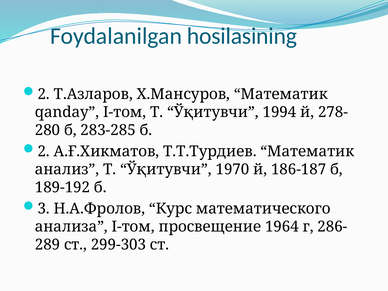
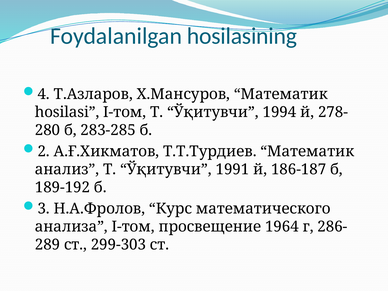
2 at (44, 94): 2 -> 4
qanday: qanday -> hosilasi
1970: 1970 -> 1991
